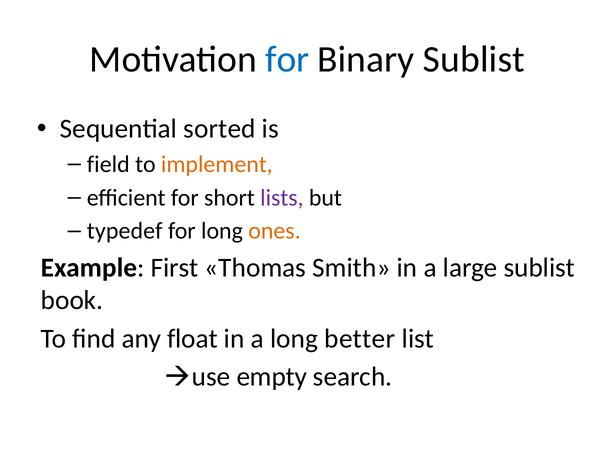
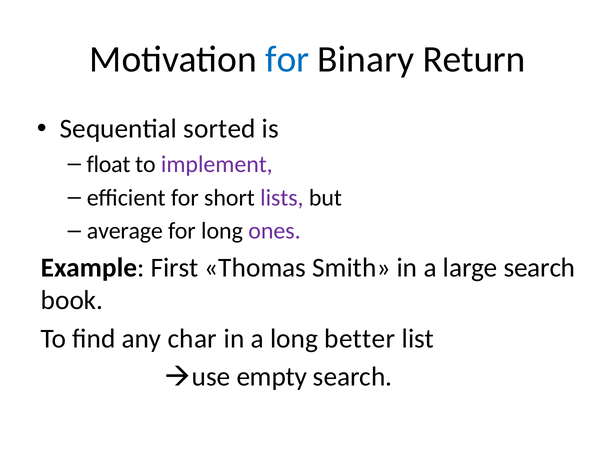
Binary Sublist: Sublist -> Return
field: field -> float
implement colour: orange -> purple
typedef: typedef -> average
ones colour: orange -> purple
large sublist: sublist -> search
float: float -> char
